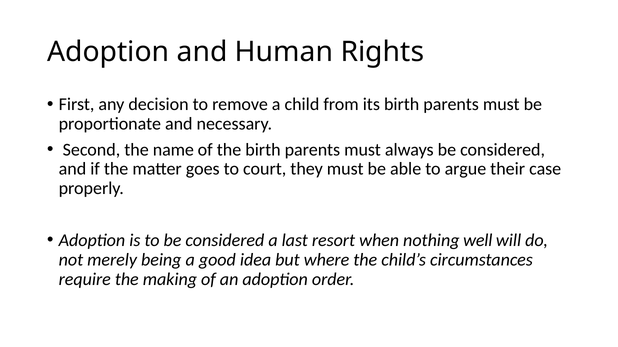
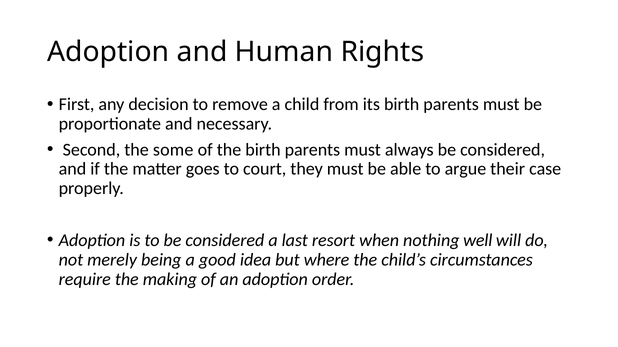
name: name -> some
